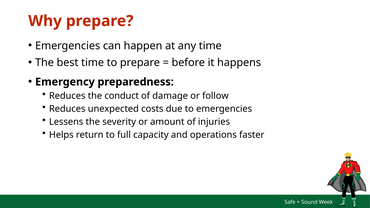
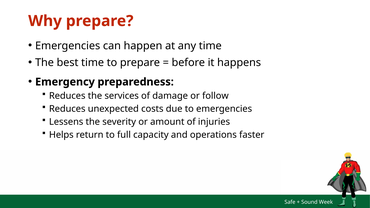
conduct: conduct -> services
